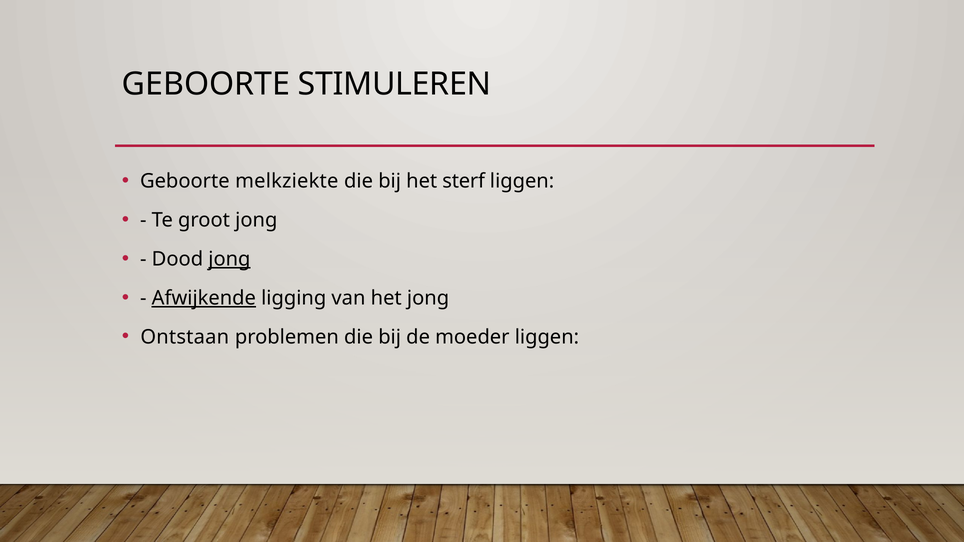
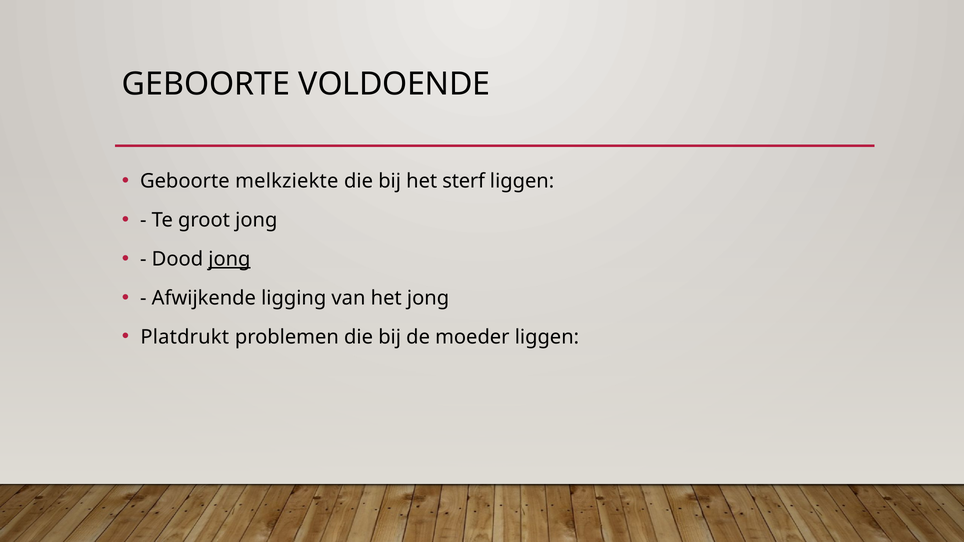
STIMULEREN: STIMULEREN -> VOLDOENDE
Afwijkende underline: present -> none
Ontstaan: Ontstaan -> Platdrukt
